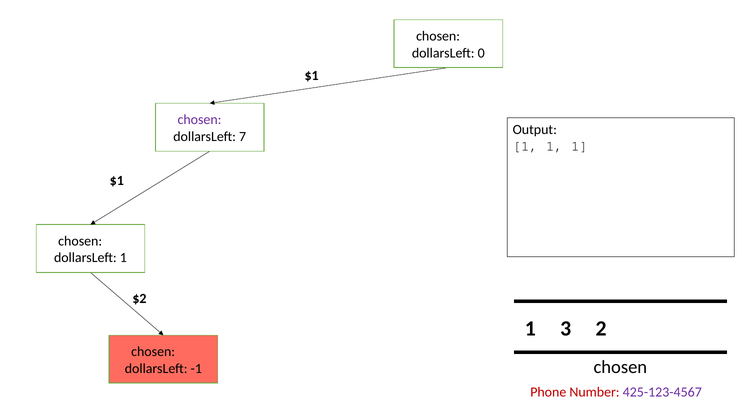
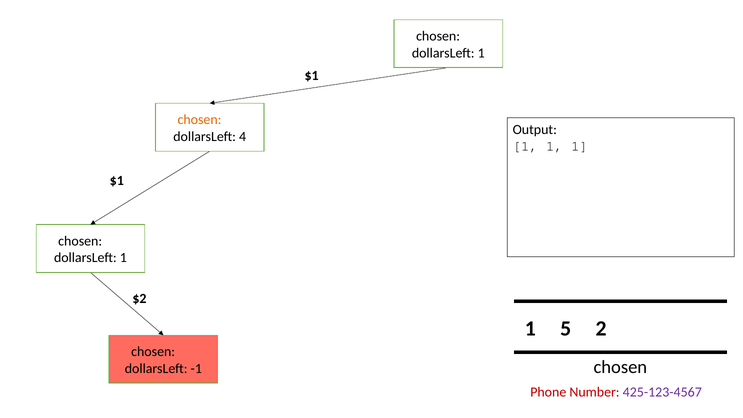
0 at (481, 53): 0 -> 1
chosen at (199, 120) colour: purple -> orange
7: 7 -> 4
3: 3 -> 5
